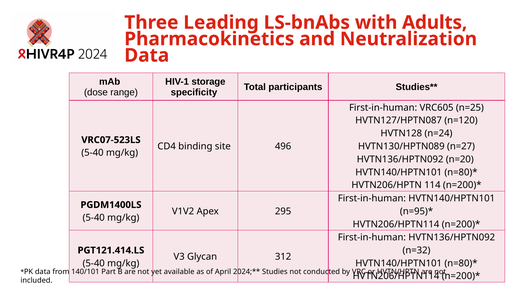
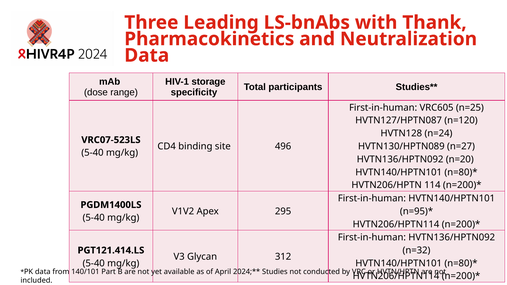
Adults: Adults -> Thank
